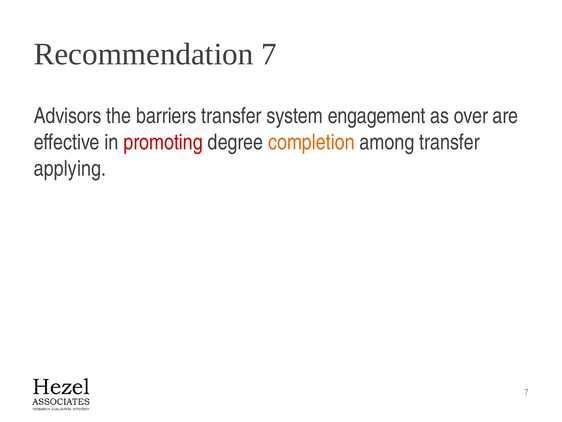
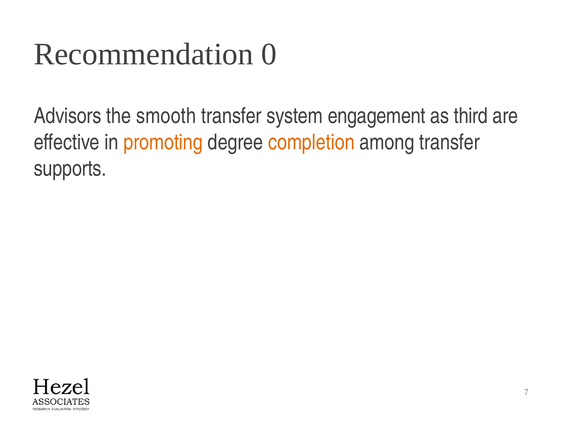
Recommendation 7: 7 -> 0
barriers: barriers -> smooth
over: over -> third
promoting colour: red -> orange
applying: applying -> supports
